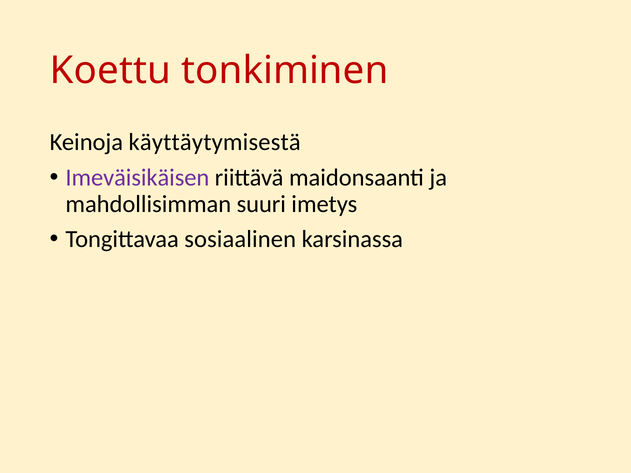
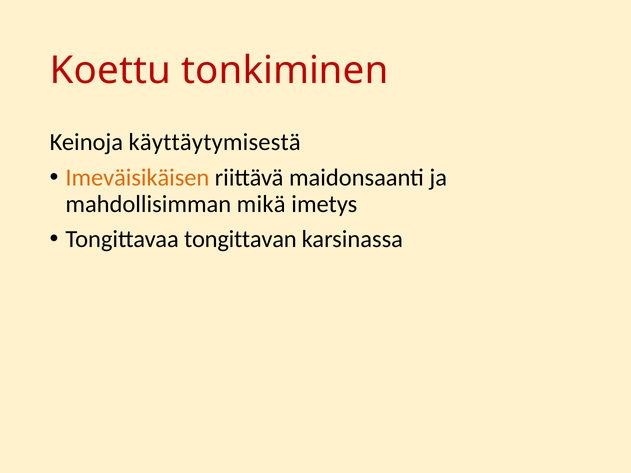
Imeväisikäisen colour: purple -> orange
suuri: suuri -> mikä
sosiaalinen: sosiaalinen -> tongittavan
